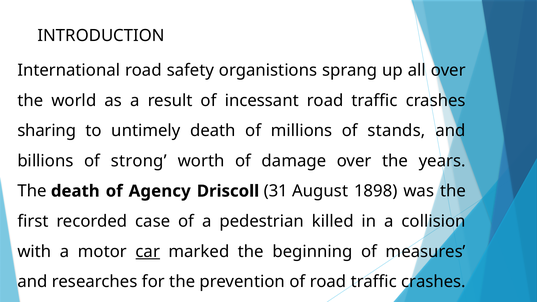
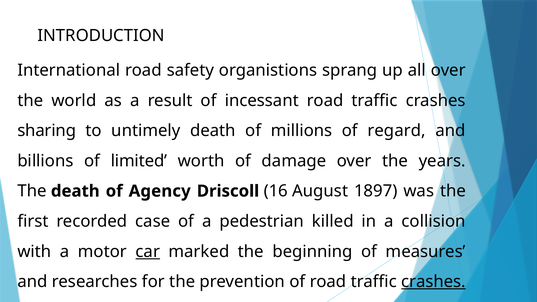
stands: stands -> regard
strong: strong -> limited
31: 31 -> 16
1898: 1898 -> 1897
crashes at (433, 282) underline: none -> present
